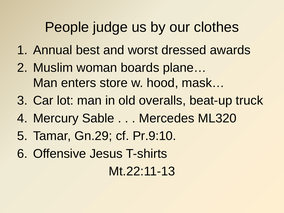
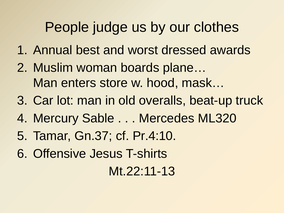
Gn.29: Gn.29 -> Gn.37
Pr.9:10: Pr.9:10 -> Pr.4:10
